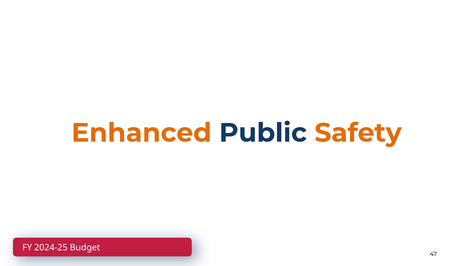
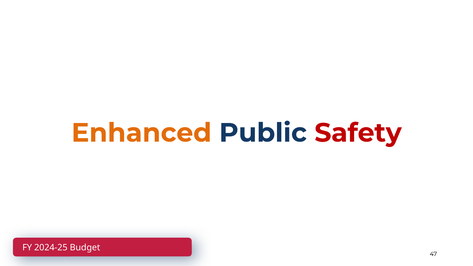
Safety colour: orange -> red
